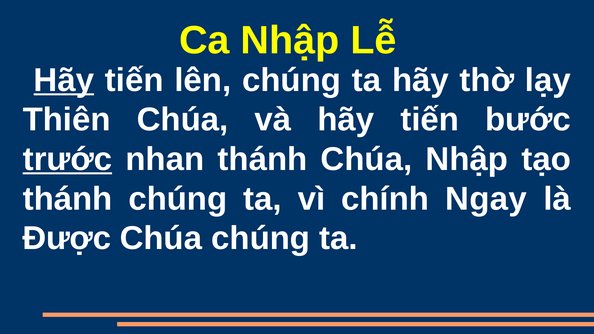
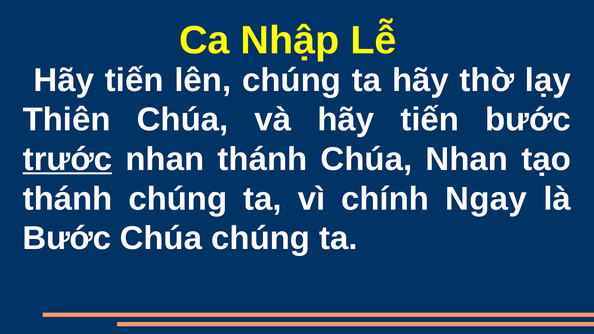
Hãy at (64, 80) underline: present -> none
Chúa Nhập: Nhập -> Nhan
Được at (67, 239): Được -> Bước
